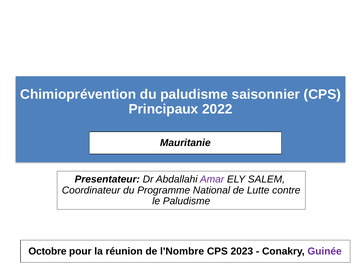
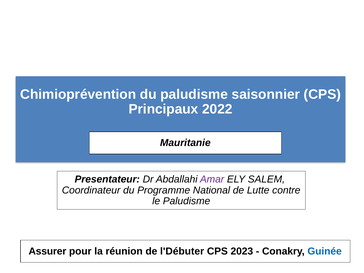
Octobre: Octobre -> Assurer
l'Nombre: l'Nombre -> l'Débuter
Guinée colour: purple -> blue
